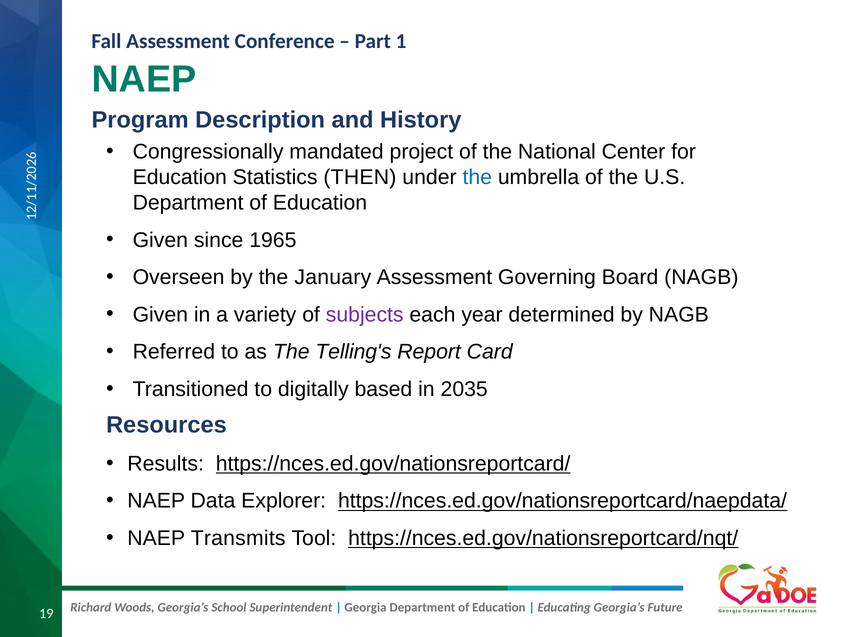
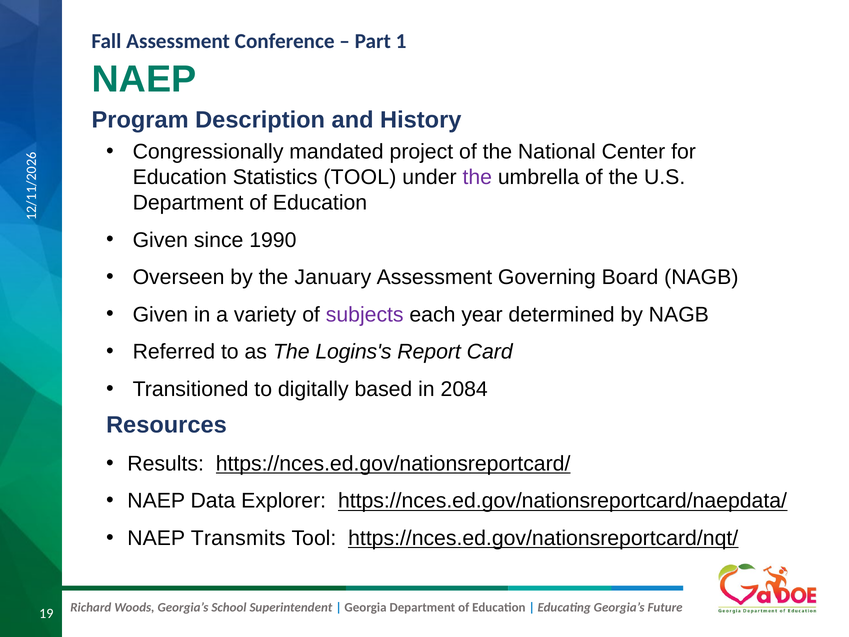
Statistics THEN: THEN -> TOOL
the at (477, 177) colour: blue -> purple
1965: 1965 -> 1990
Telling's: Telling's -> Logins's
2035: 2035 -> 2084
